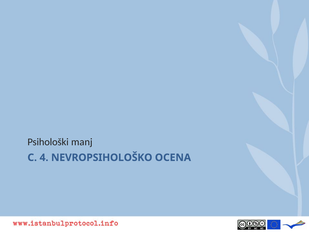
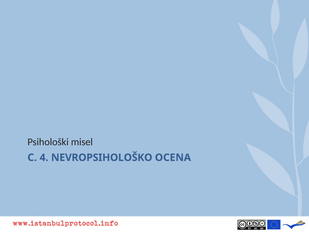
manj: manj -> misel
